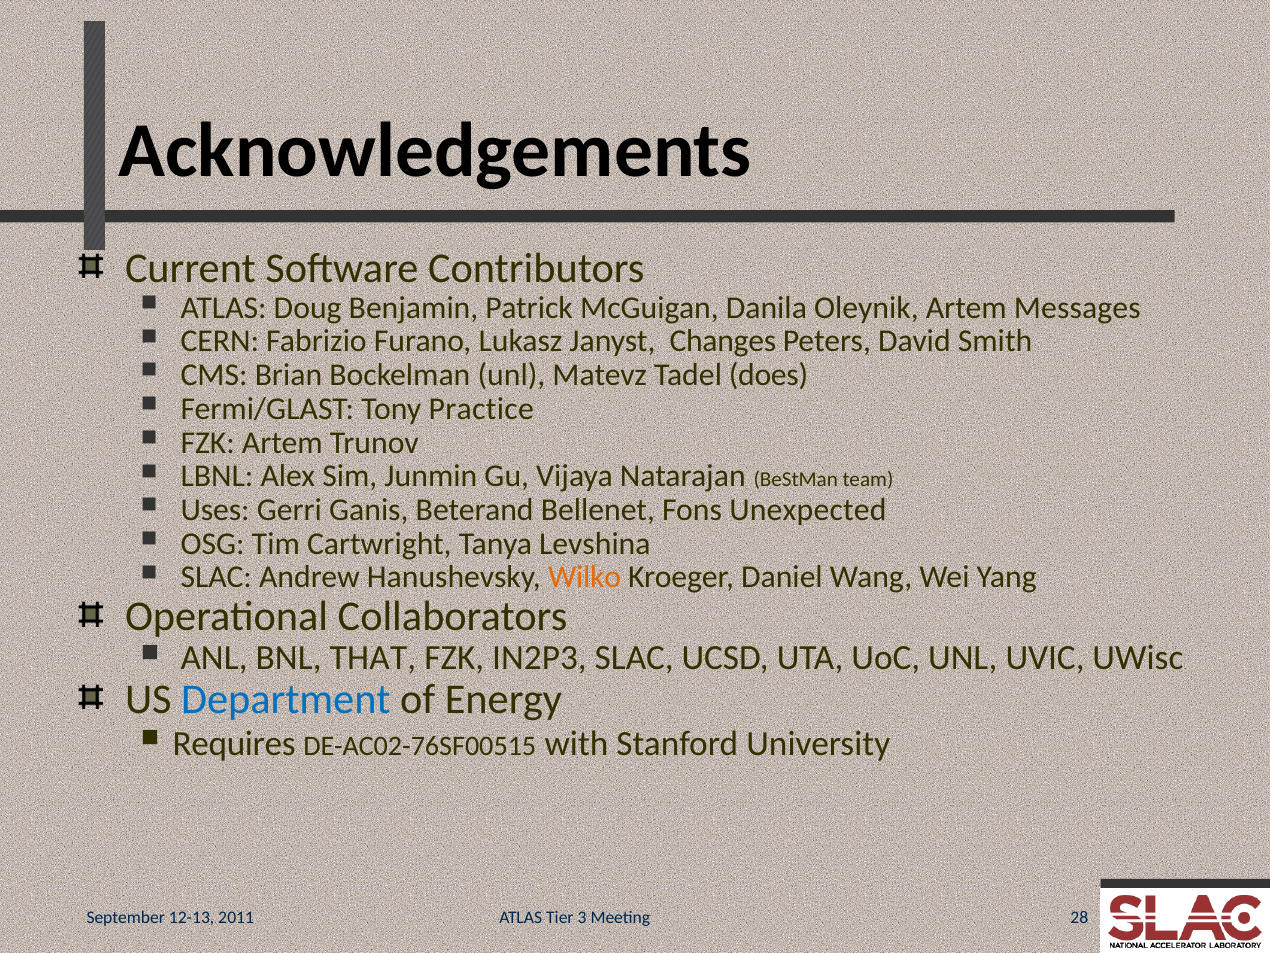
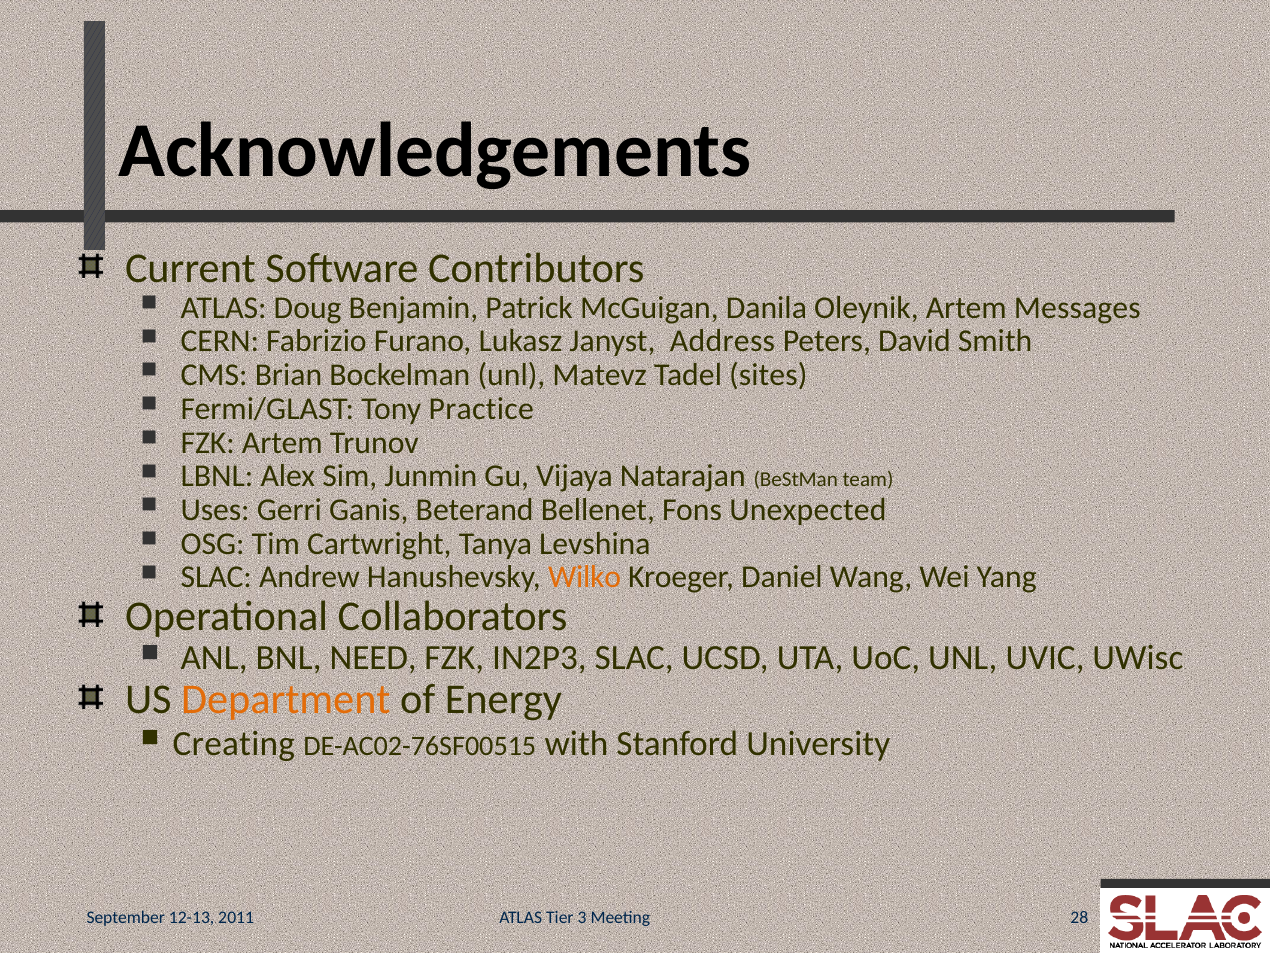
Changes: Changes -> Address
does: does -> sites
THAT: THAT -> NEED
Department colour: blue -> orange
Requires: Requires -> Creating
